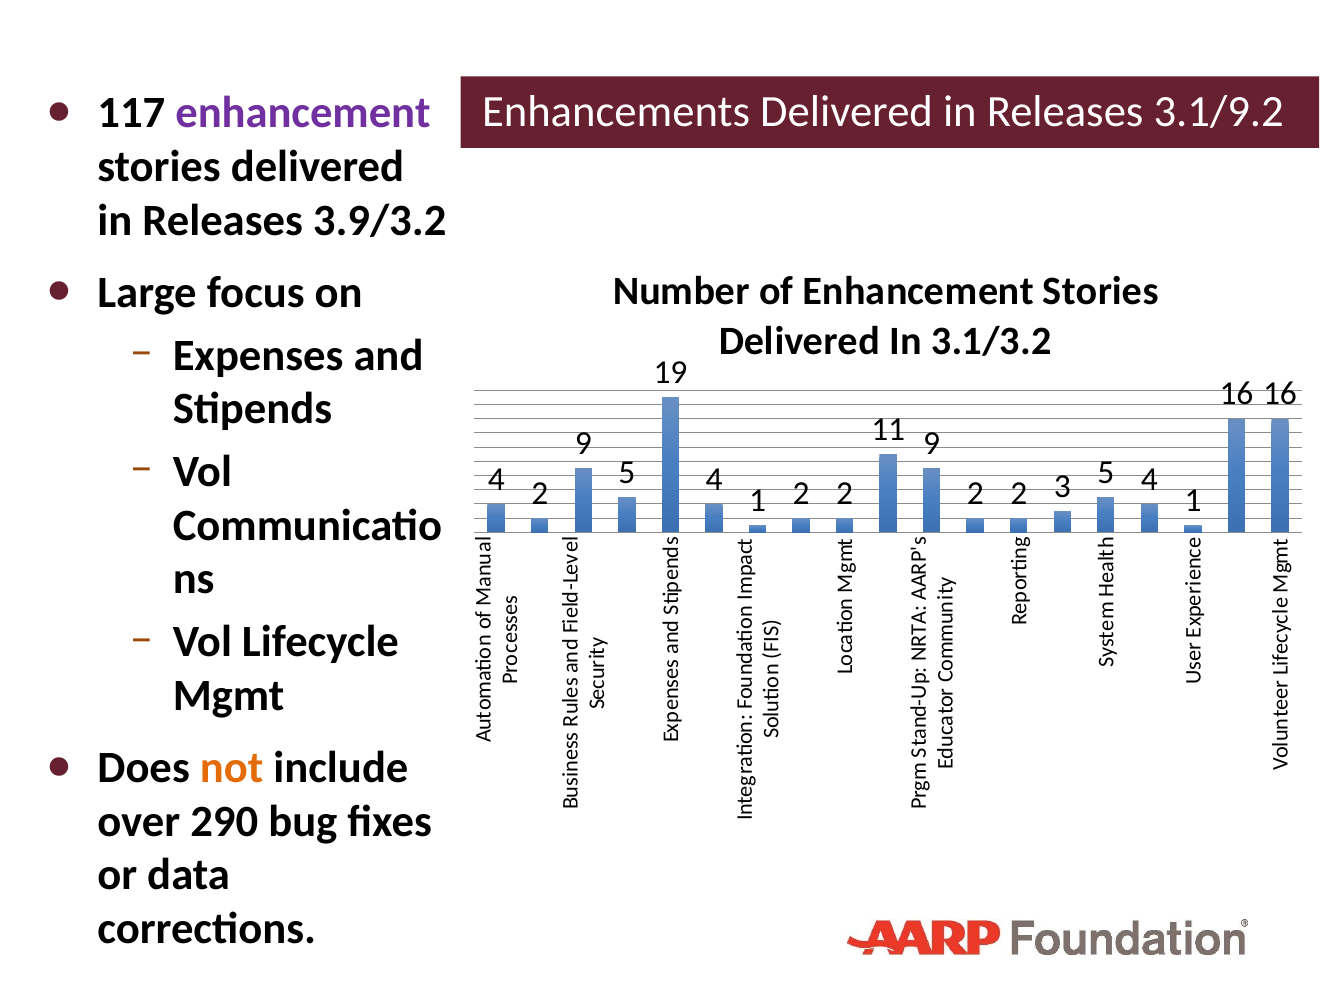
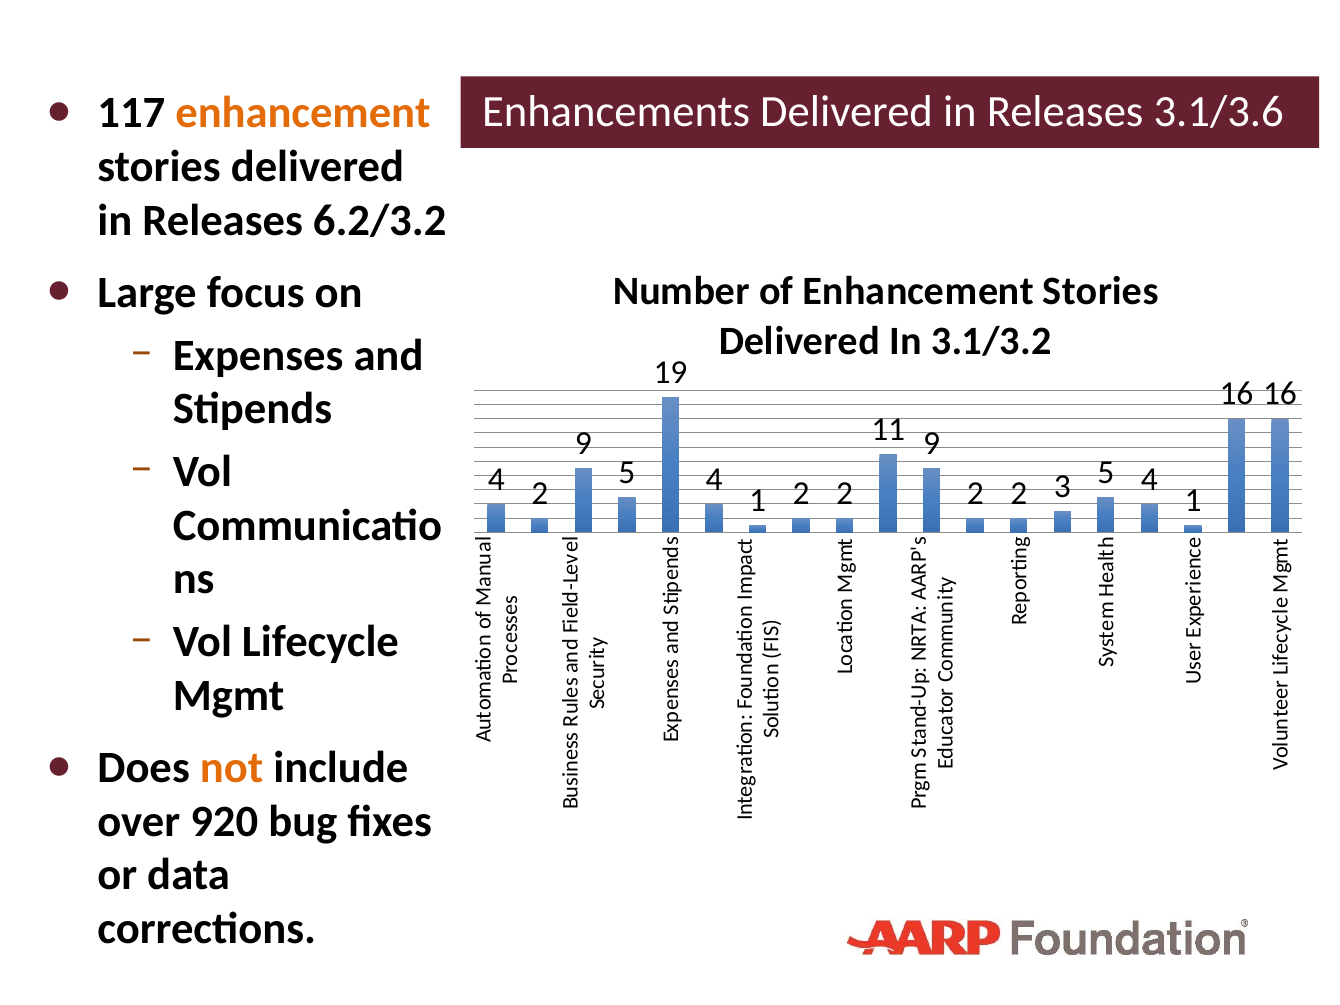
3.1/9.2: 3.1/9.2 -> 3.1/3.6
enhancement at (303, 113) colour: purple -> orange
3.9/3.2: 3.9/3.2 -> 6.2/3.2
290: 290 -> 920
